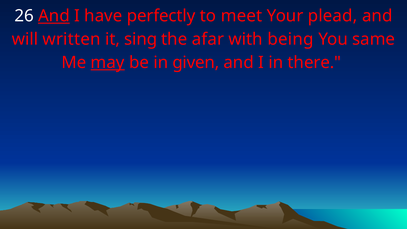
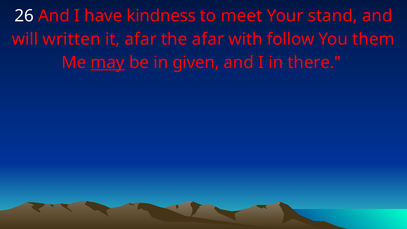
And at (54, 16) underline: present -> none
perfectly: perfectly -> kindness
plead: plead -> stand
it sing: sing -> afar
being: being -> follow
same: same -> them
